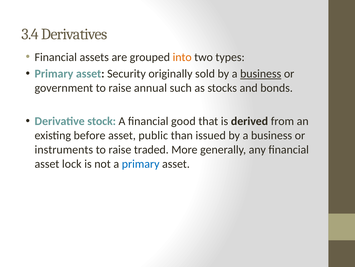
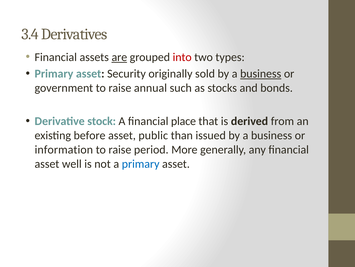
are underline: none -> present
into colour: orange -> red
good: good -> place
instruments: instruments -> information
traded: traded -> period
lock: lock -> well
